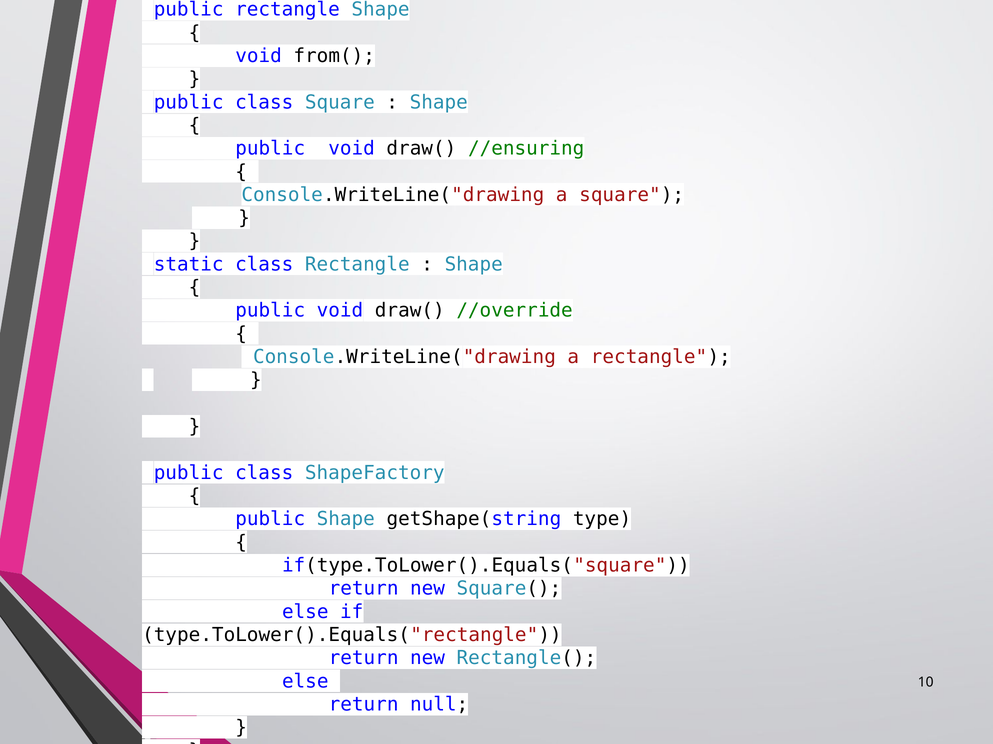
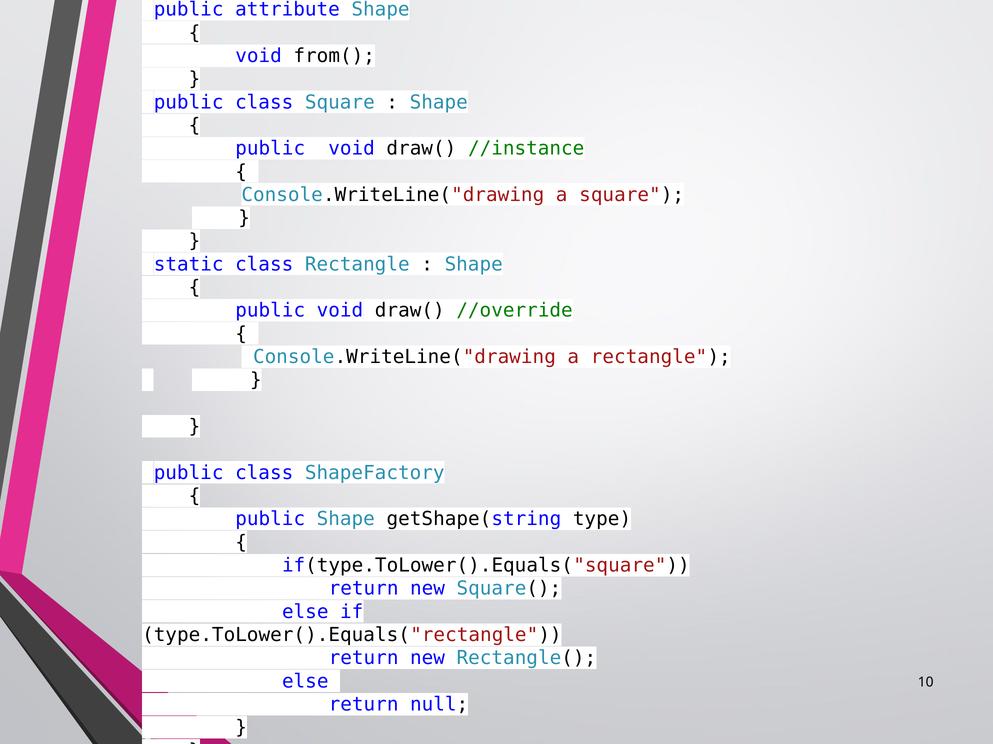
public rectangle: rectangle -> attribute
//ensuring: //ensuring -> //instance
